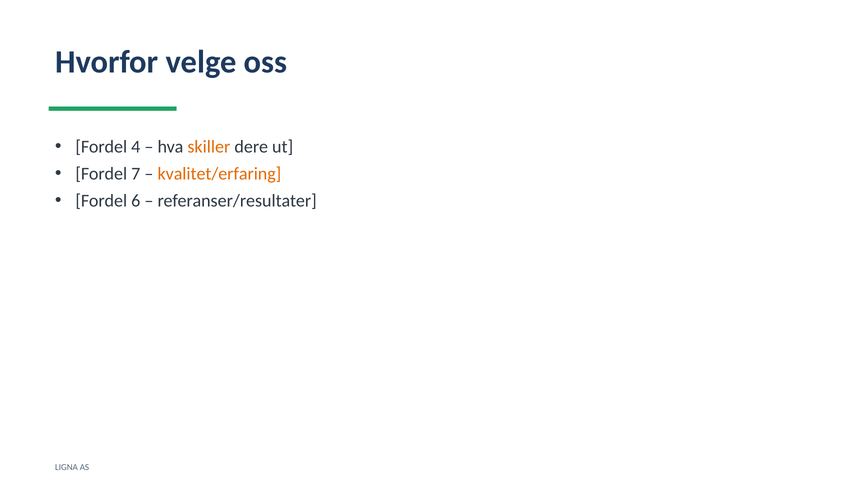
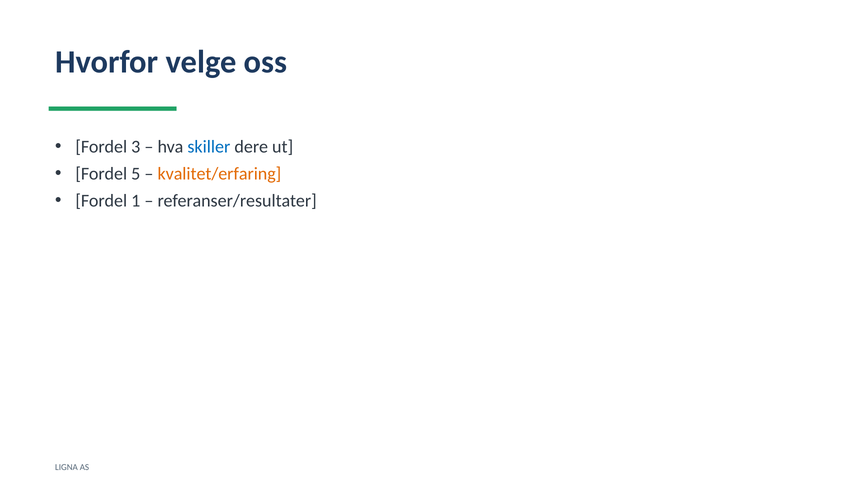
4: 4 -> 3
skiller colour: orange -> blue
7: 7 -> 5
6: 6 -> 1
